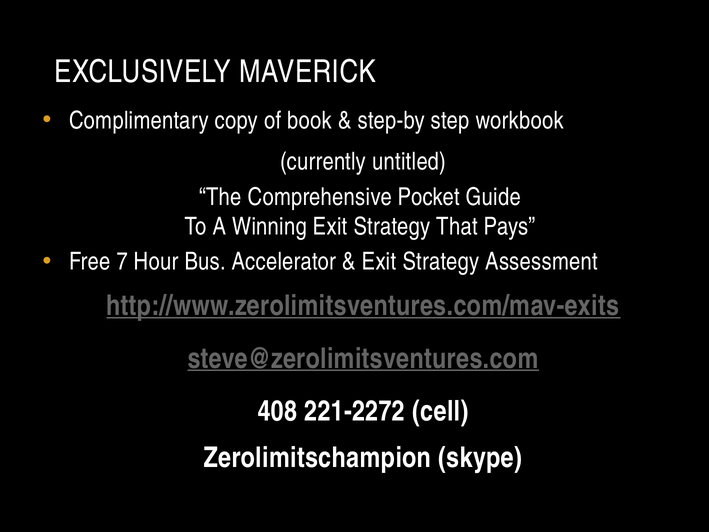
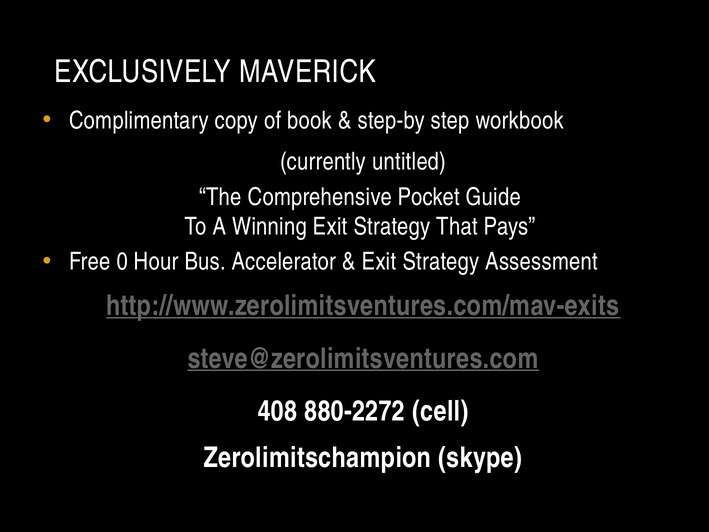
7: 7 -> 0
221-2272: 221-2272 -> 880-2272
